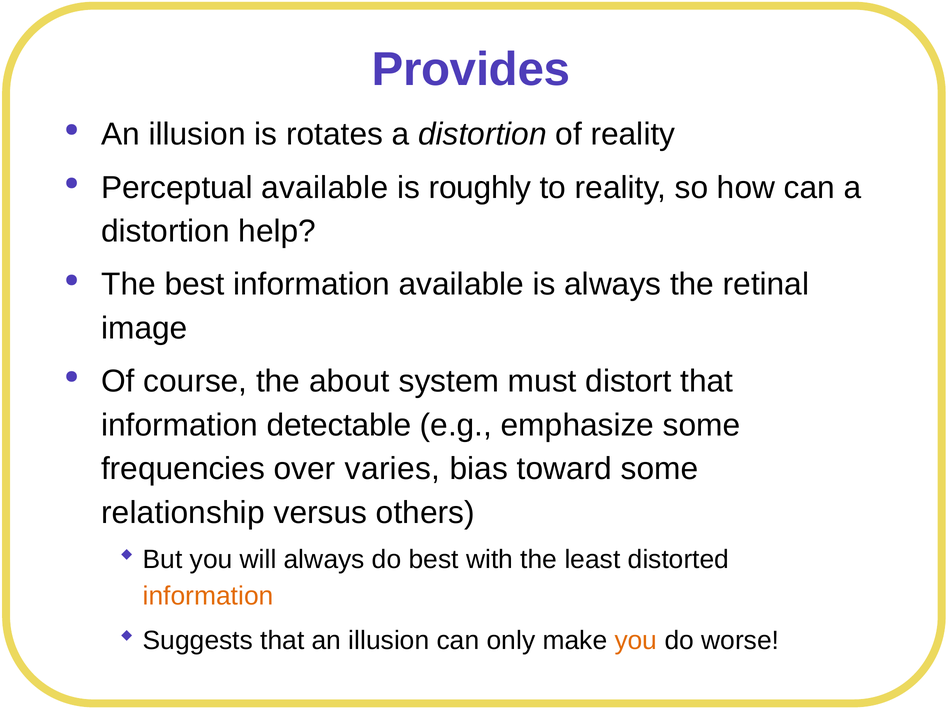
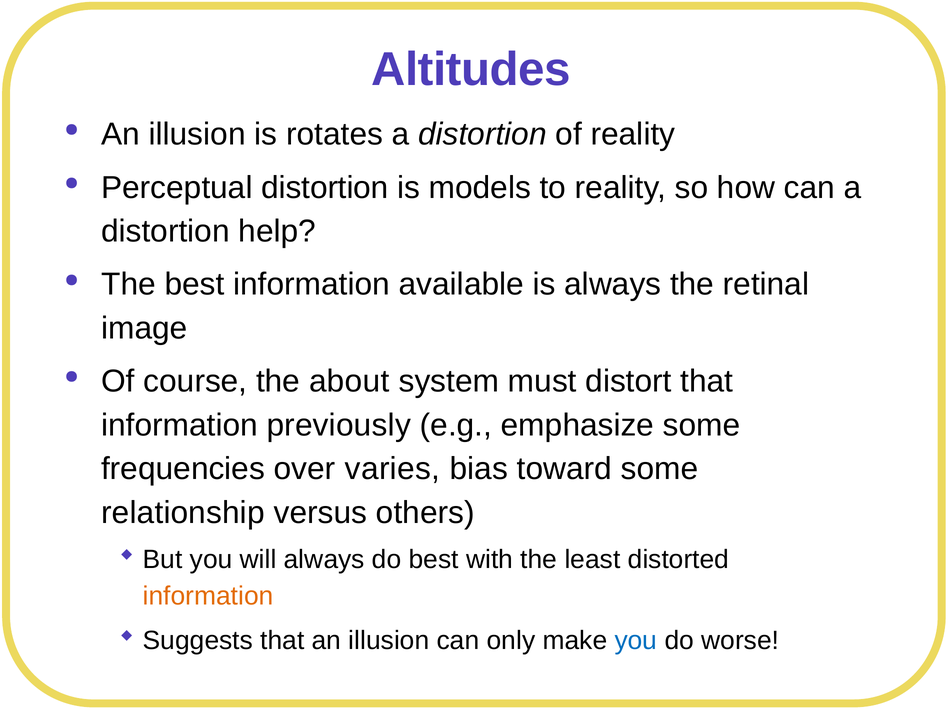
Provides: Provides -> Altitudes
Perceptual available: available -> distortion
roughly: roughly -> models
detectable: detectable -> previously
you at (636, 641) colour: orange -> blue
